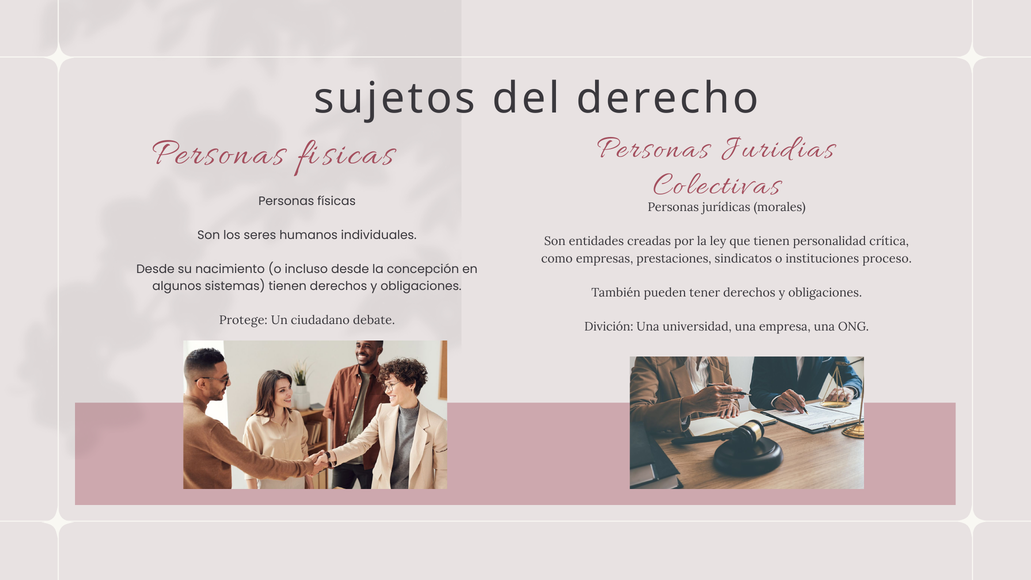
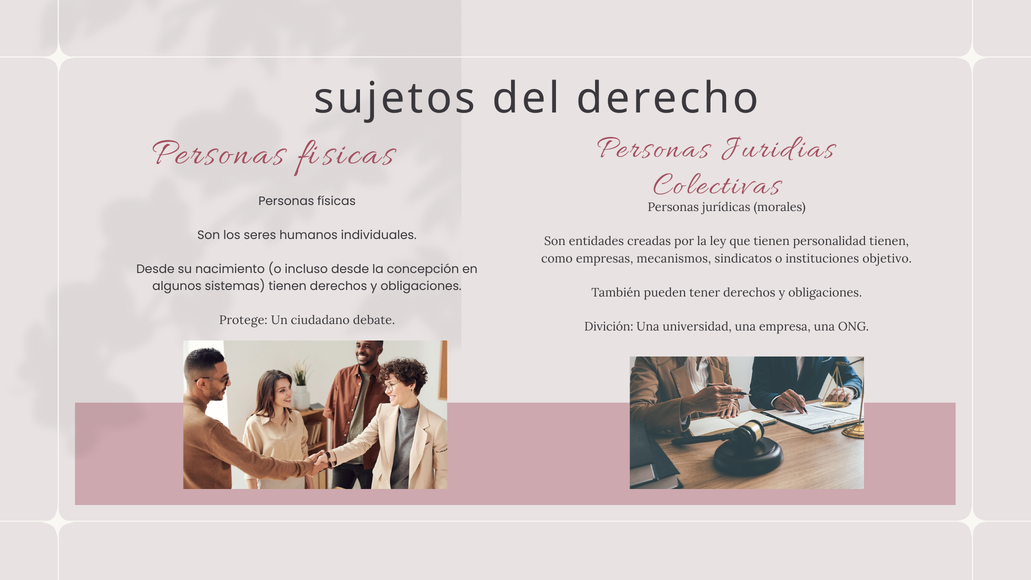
personalidad crítica: crítica -> tienen
prestaciones: prestaciones -> mecanismos
proceso: proceso -> objetivo
